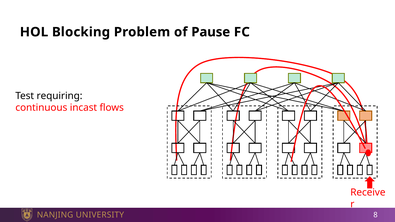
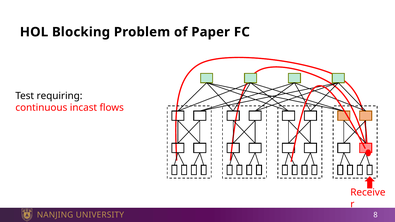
Pause: Pause -> Paper
